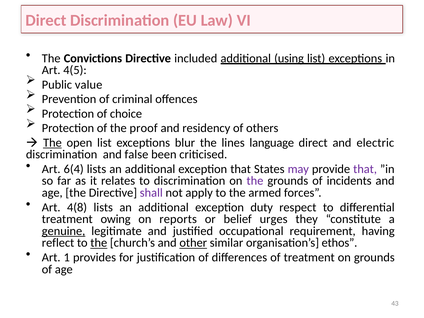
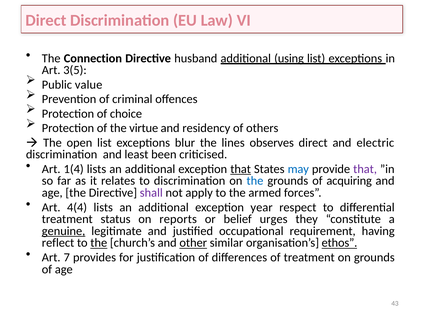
Convictions: Convictions -> Connection
included: included -> husband
4(5: 4(5 -> 3(5
proof: proof -> virtue
The at (52, 143) underline: present -> none
language: language -> observes
false: false -> least
6(4: 6(4 -> 1(4
that at (241, 169) underline: none -> present
may colour: purple -> blue
the at (255, 181) colour: purple -> blue
incidents: incidents -> acquiring
4(8: 4(8 -> 4(4
duty: duty -> year
owing: owing -> status
ethos underline: none -> present
1: 1 -> 7
